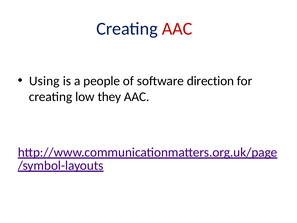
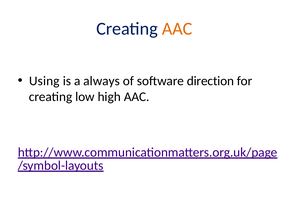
AAC at (177, 29) colour: red -> orange
people: people -> always
they: they -> high
